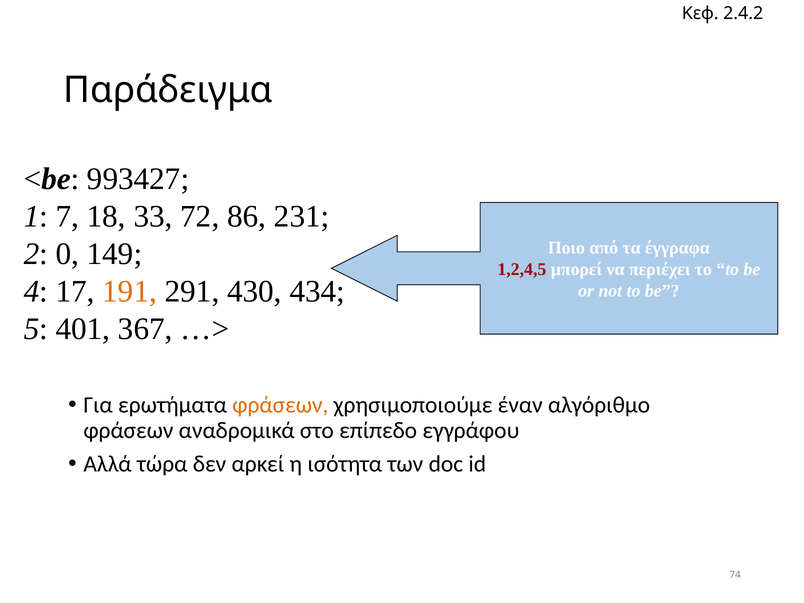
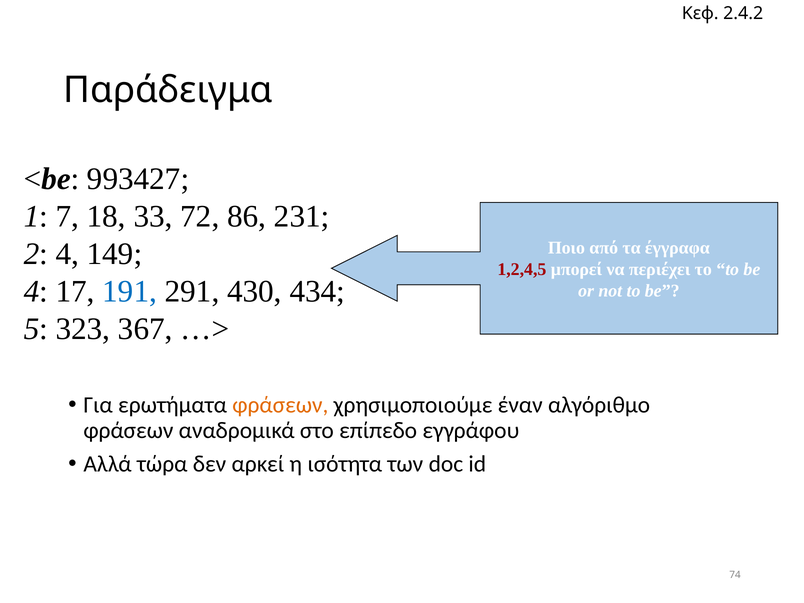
2 0: 0 -> 4
191 colour: orange -> blue
401: 401 -> 323
